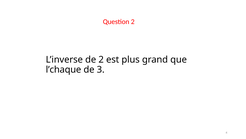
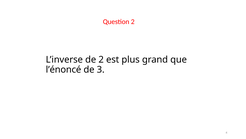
l’chaque: l’chaque -> l’énoncé
